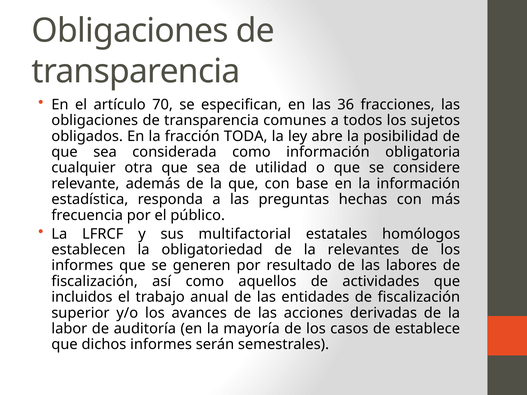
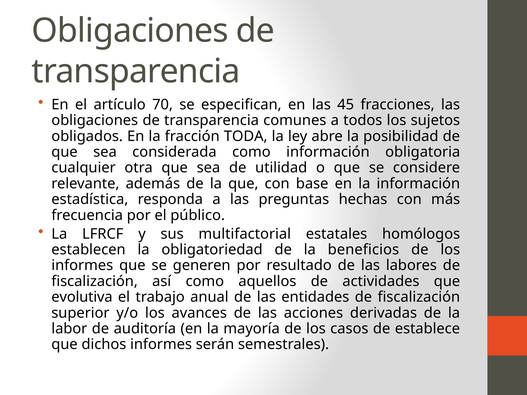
36: 36 -> 45
relevantes: relevantes -> beneficios
incluidos: incluidos -> evolutiva
